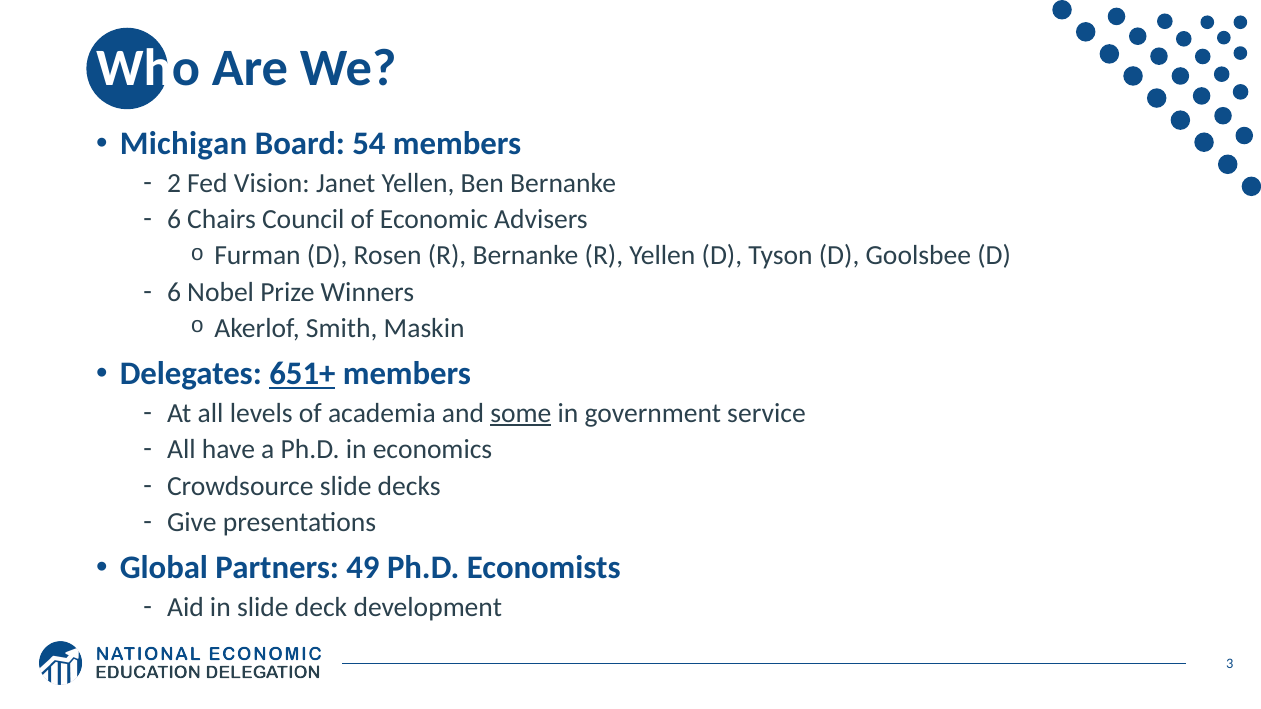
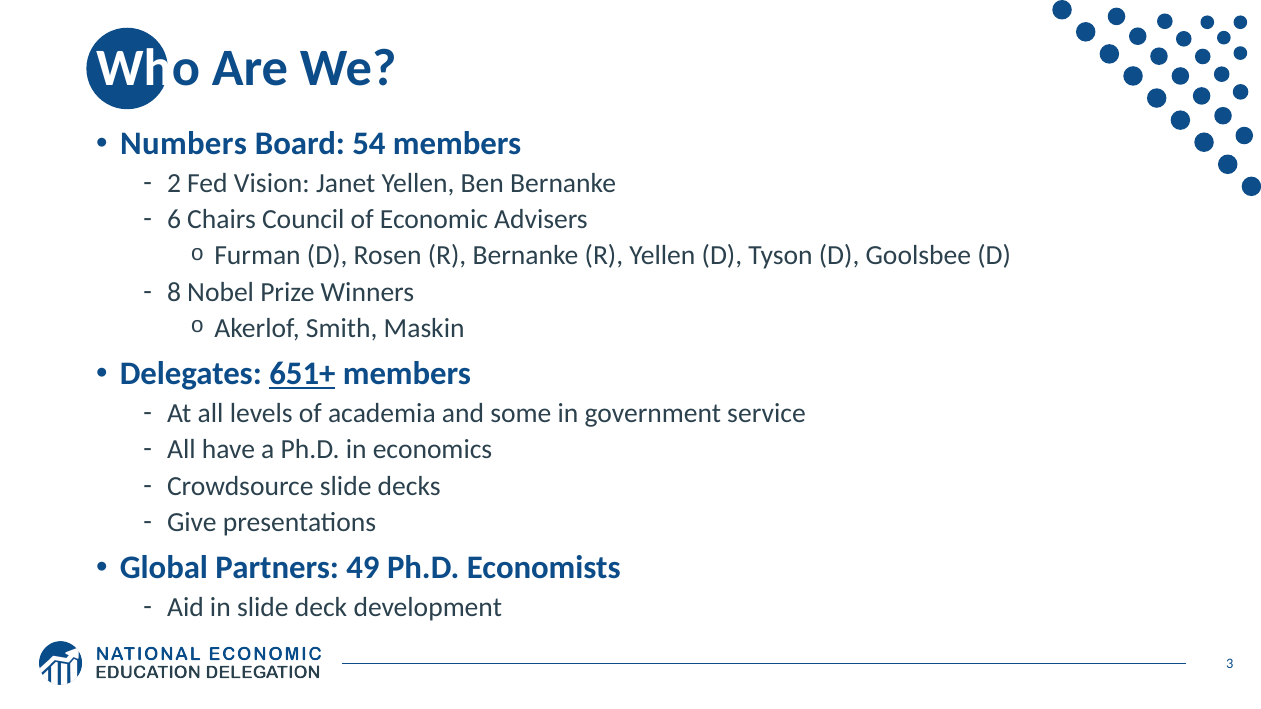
Michigan: Michigan -> Numbers
6 at (174, 292): 6 -> 8
some underline: present -> none
